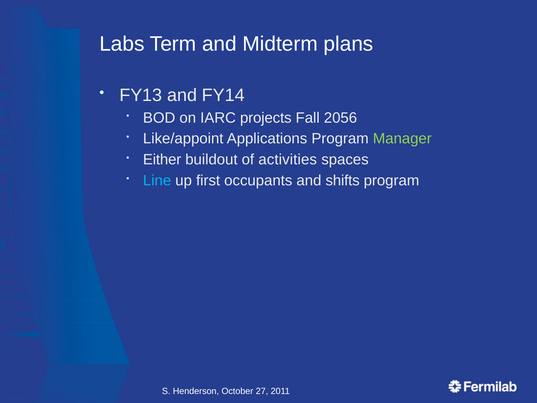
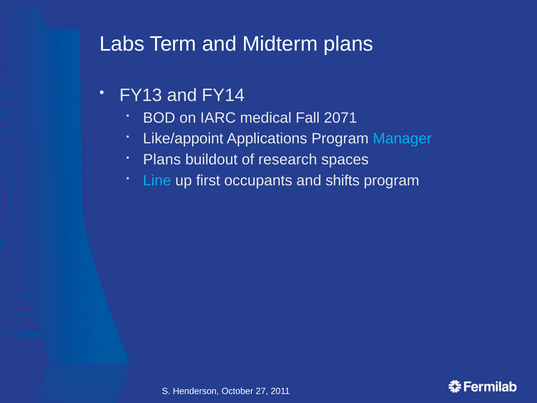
projects: projects -> medical
2056: 2056 -> 2071
Manager colour: light green -> light blue
Either at (162, 159): Either -> Plans
activities: activities -> research
